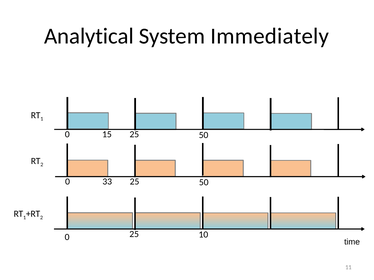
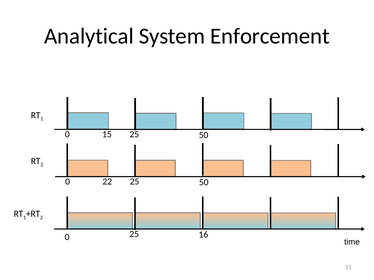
Immediately: Immediately -> Enforcement
33: 33 -> 22
10: 10 -> 16
